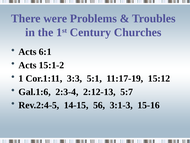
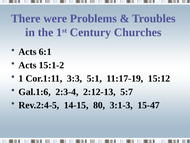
56: 56 -> 80
15-16: 15-16 -> 15-47
